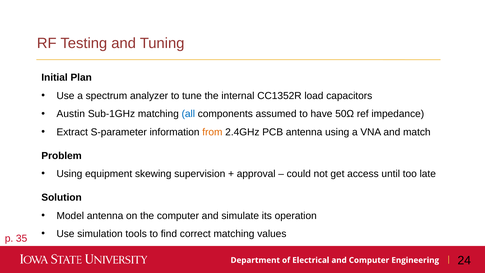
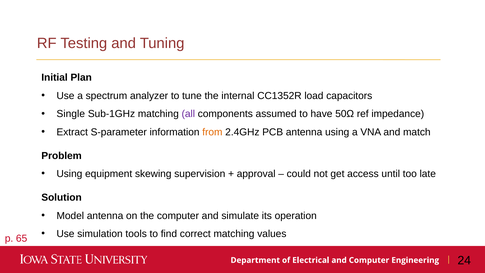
Austin: Austin -> Single
all colour: blue -> purple
35: 35 -> 65
